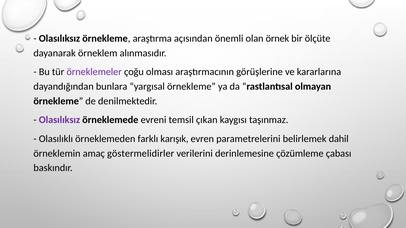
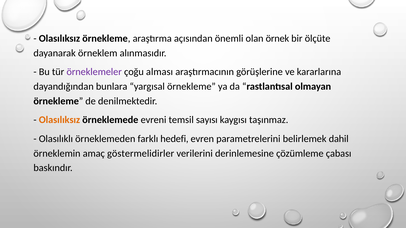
olması: olması -> alması
Olasılıksız at (59, 120) colour: purple -> orange
çıkan: çıkan -> sayısı
karışık: karışık -> hedefi
